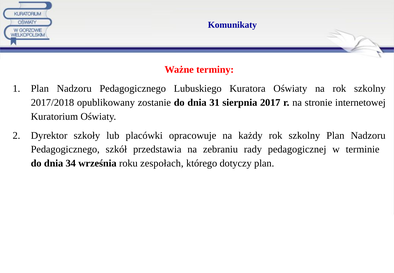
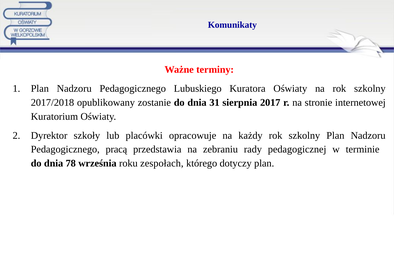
szkół: szkół -> pracą
34: 34 -> 78
